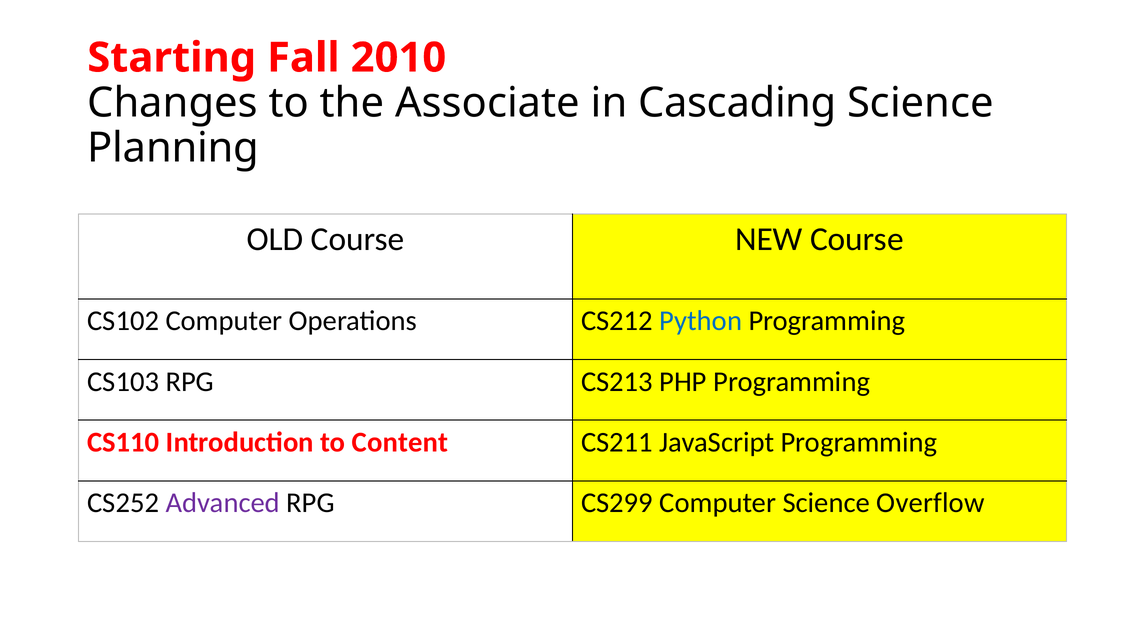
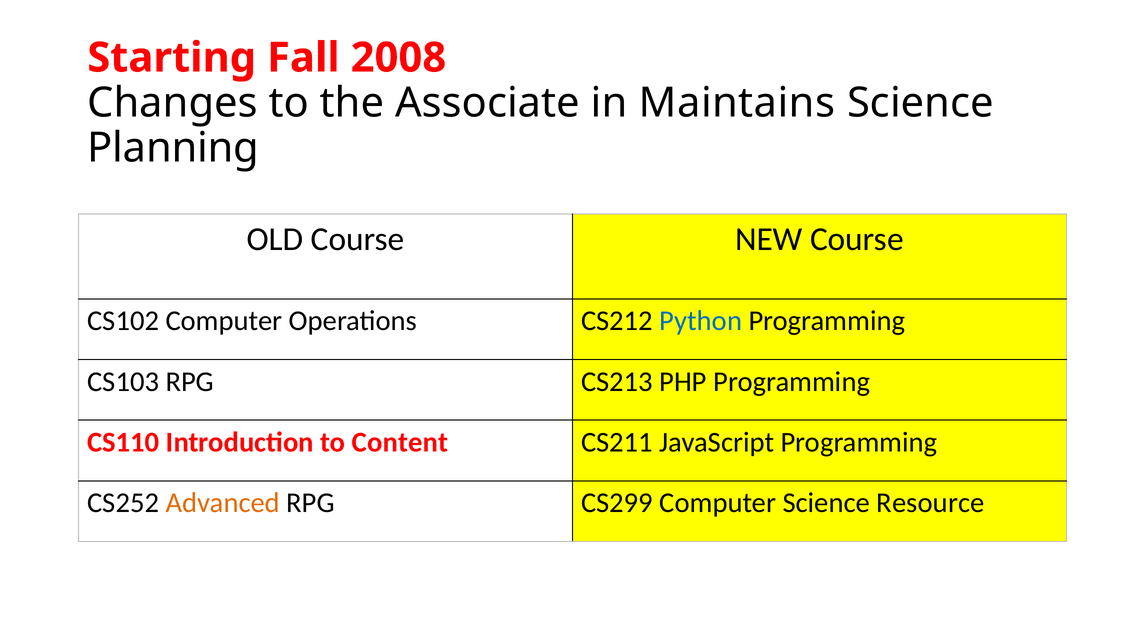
2010: 2010 -> 2008
Cascading: Cascading -> Maintains
Advanced colour: purple -> orange
Overflow: Overflow -> Resource
